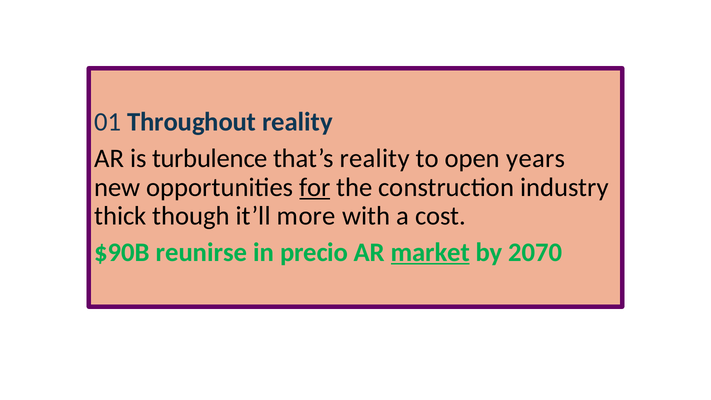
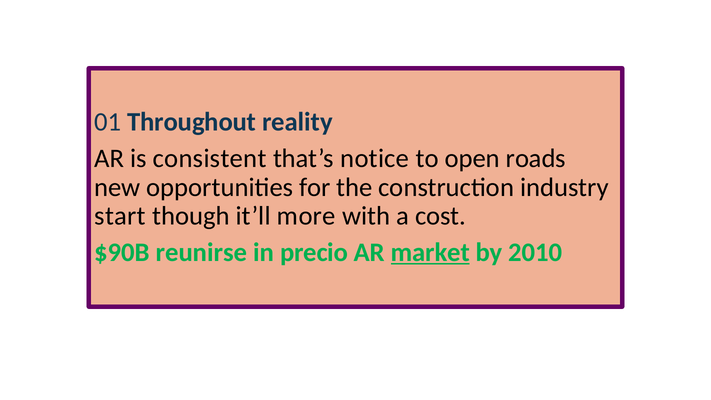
turbulence: turbulence -> consistent
that’s reality: reality -> notice
years: years -> roads
for underline: present -> none
thick: thick -> start
2070: 2070 -> 2010
